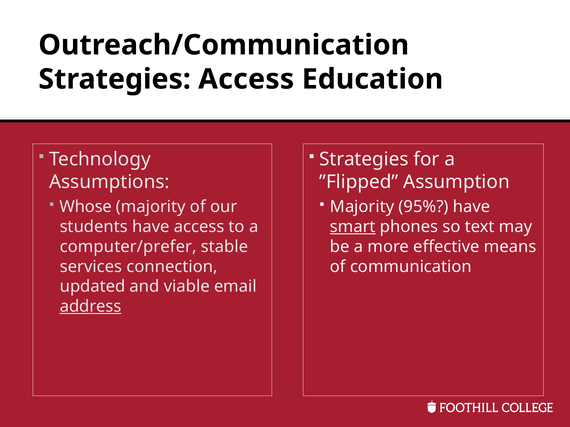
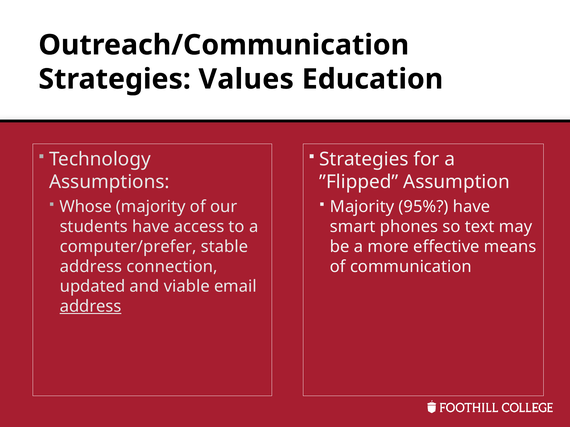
Strategies Access: Access -> Values
smart underline: present -> none
services at (91, 267): services -> address
